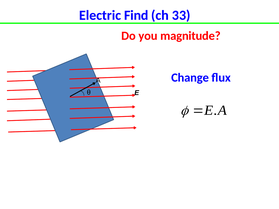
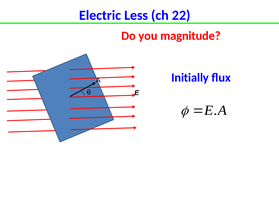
Find: Find -> Less
33: 33 -> 22
Change: Change -> Initially
